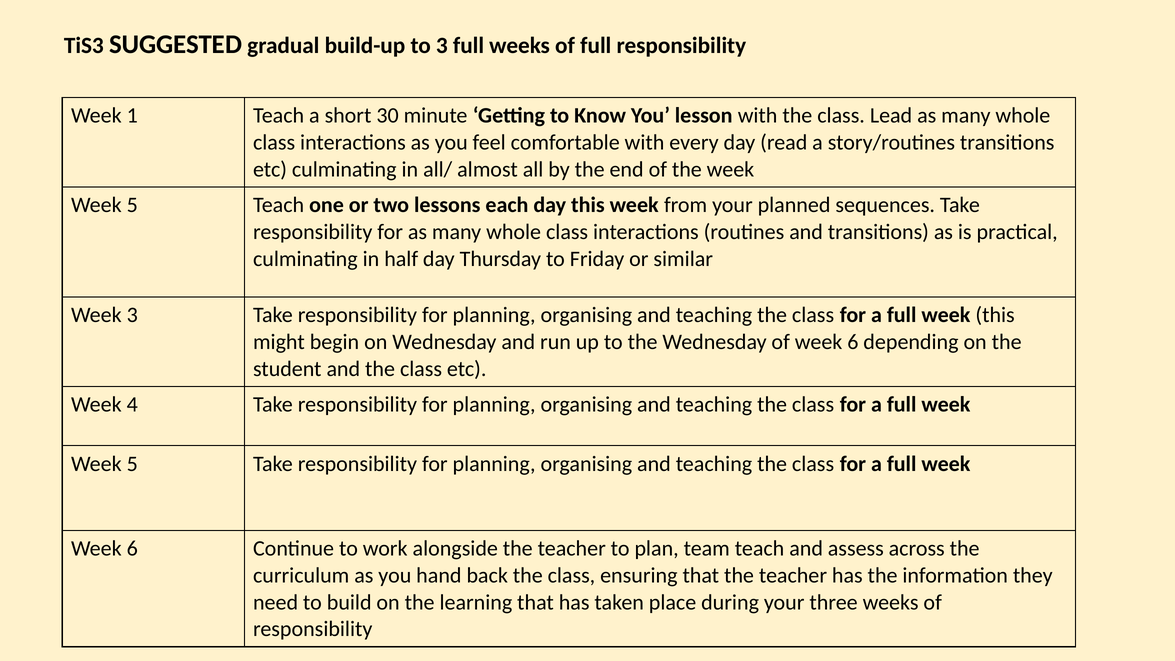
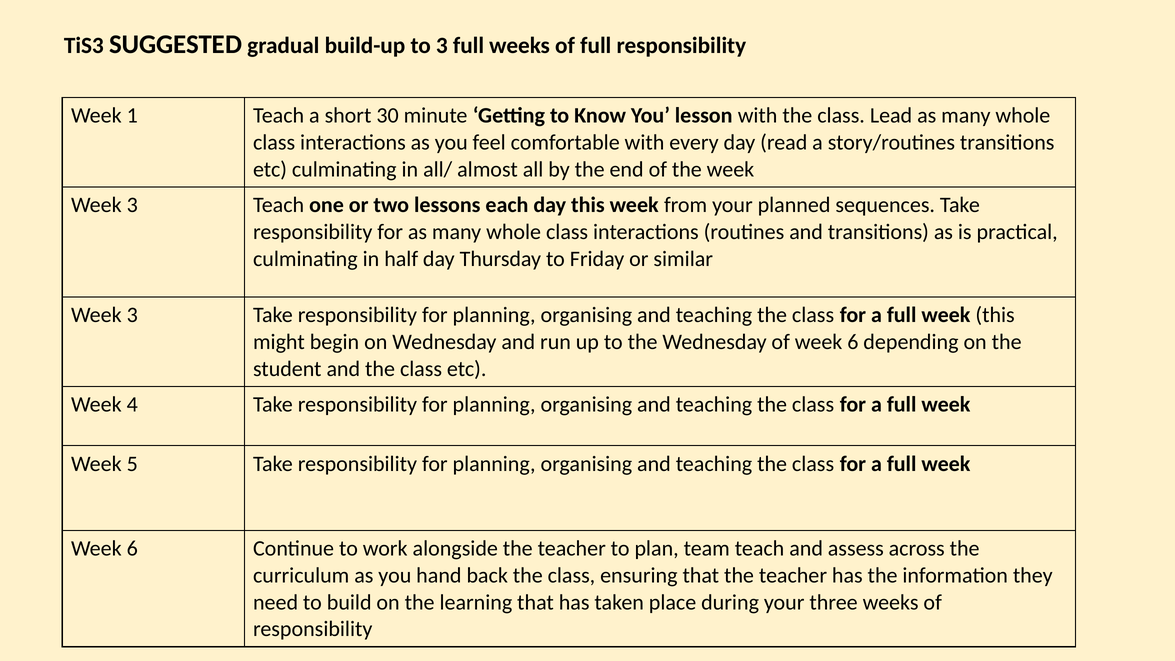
5 at (132, 205): 5 -> 3
